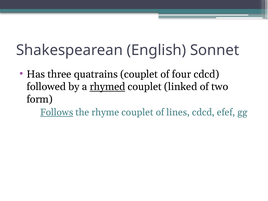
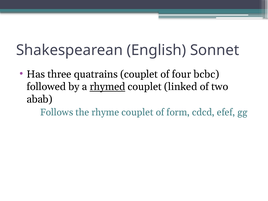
four cdcd: cdcd -> bcbc
form: form -> abab
Follows underline: present -> none
lines: lines -> form
